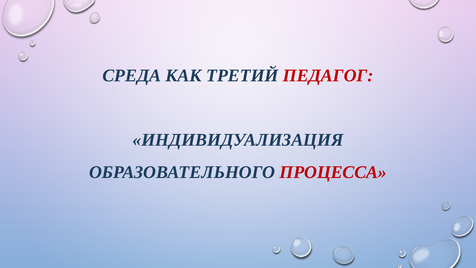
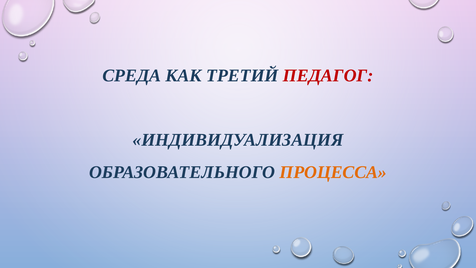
ПРОЦЕССА colour: red -> orange
